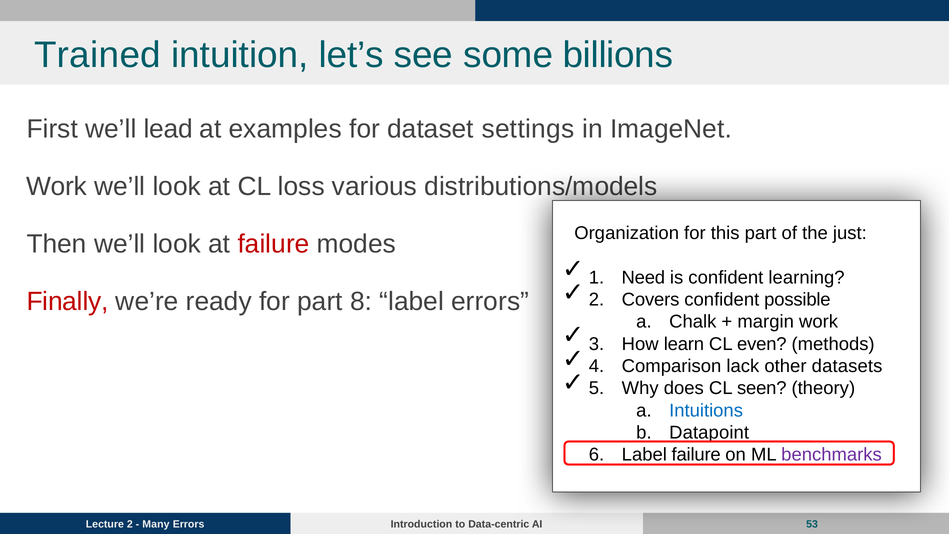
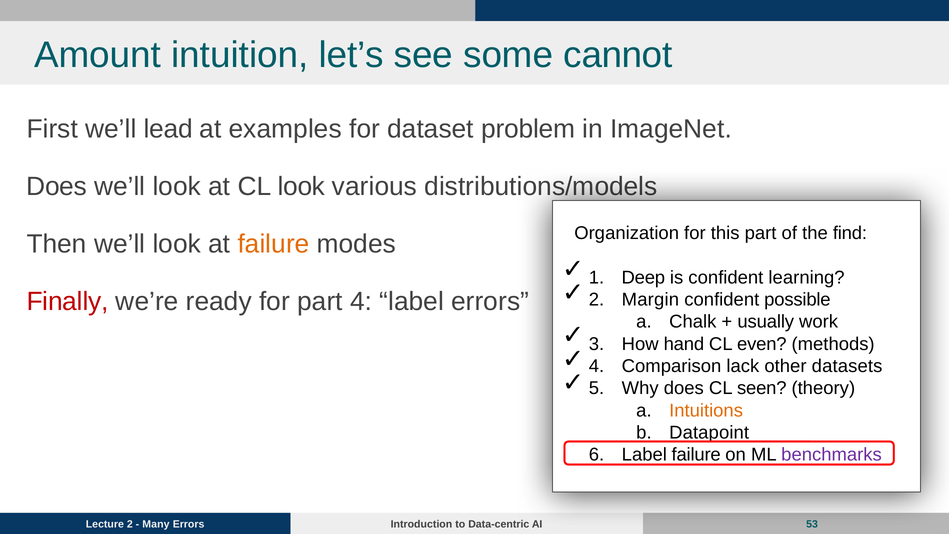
Trained: Trained -> Amount
billions: billions -> cannot
settings: settings -> problem
Work at (57, 186): Work -> Does
CL loss: loss -> look
just: just -> find
failure at (274, 244) colour: red -> orange
Need: Need -> Deep
part 8: 8 -> 4
Covers: Covers -> Margin
margin: margin -> usually
learn: learn -> hand
Intuitions colour: blue -> orange
